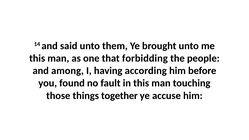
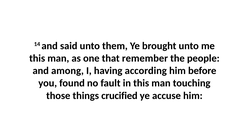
forbidding: forbidding -> remember
together: together -> crucified
